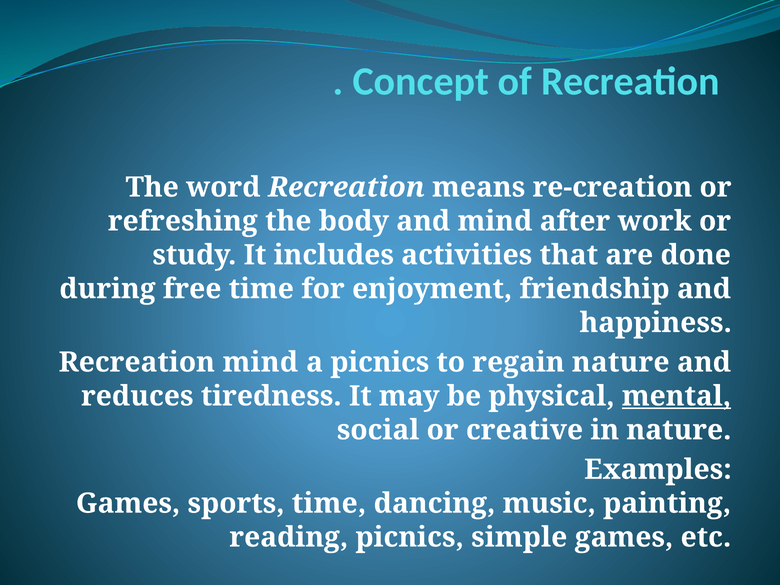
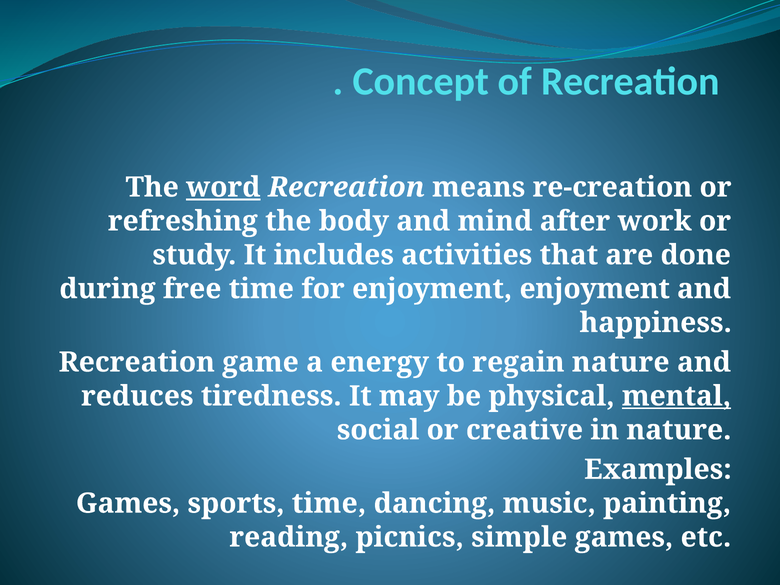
word underline: none -> present
enjoyment friendship: friendship -> enjoyment
Recreation mind: mind -> game
a picnics: picnics -> energy
